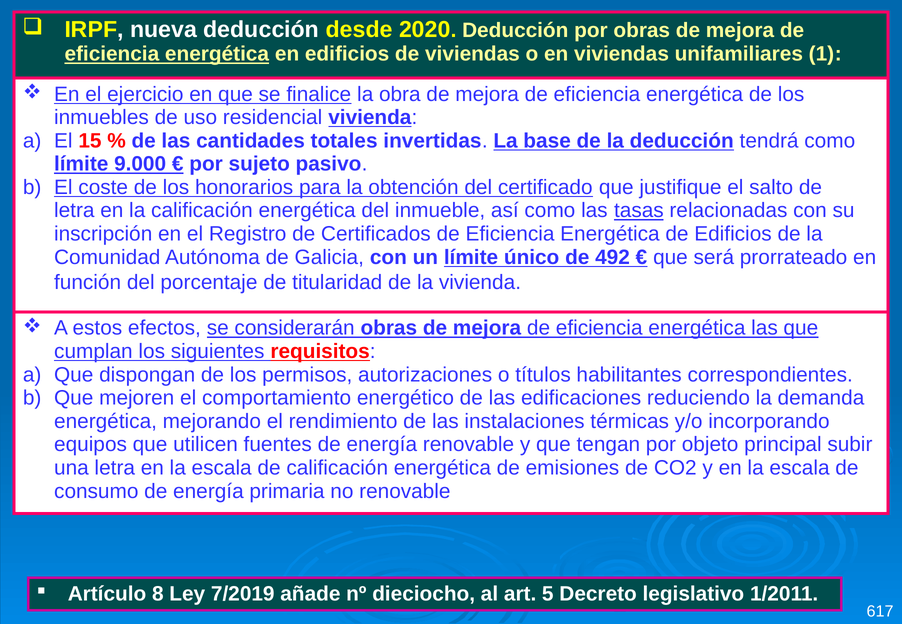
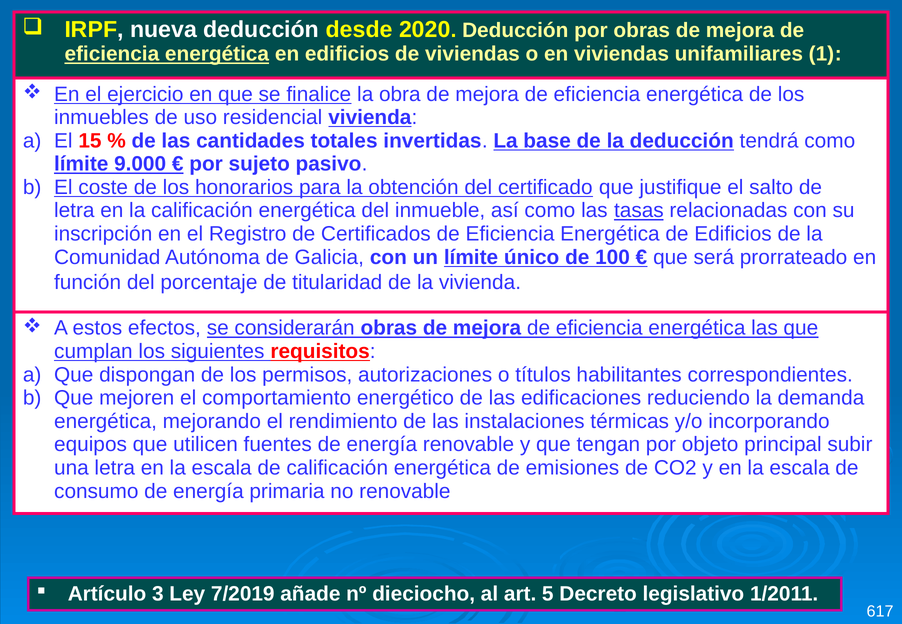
492: 492 -> 100
8: 8 -> 3
